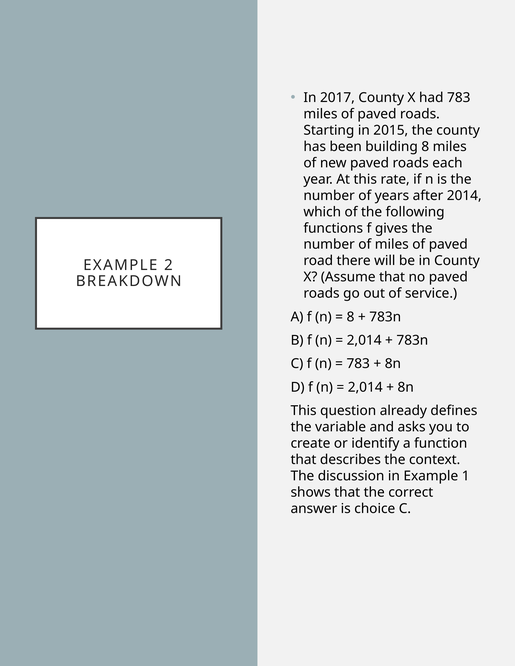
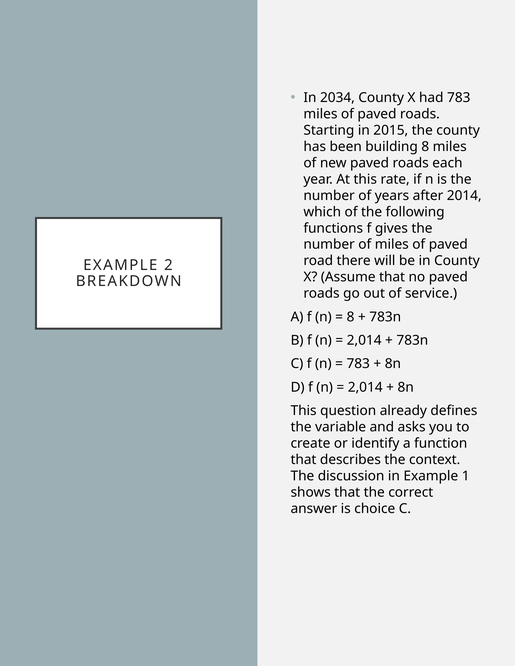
2017: 2017 -> 2034
